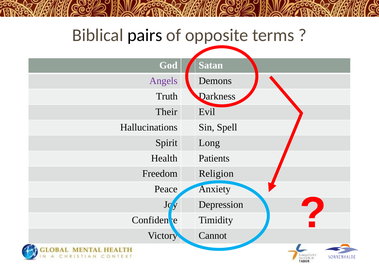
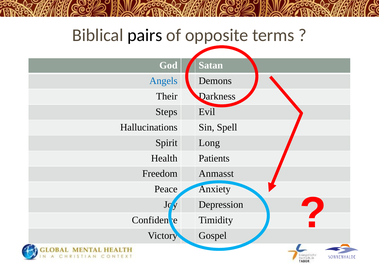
Angels colour: purple -> blue
Truth: Truth -> Their
Their: Their -> Steps
Religion: Religion -> Anmasst
Cannot: Cannot -> Gospel
